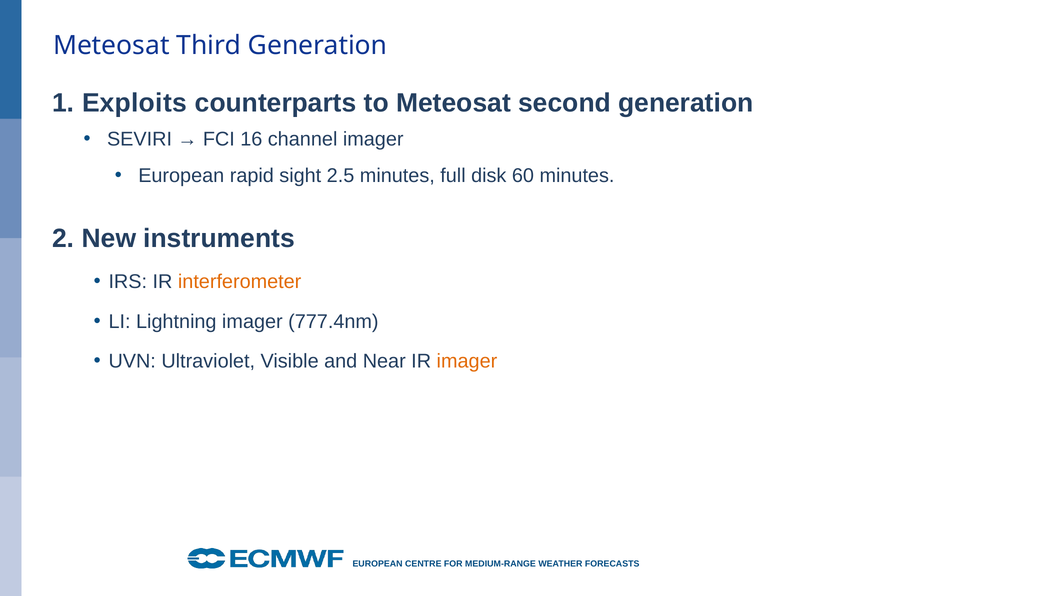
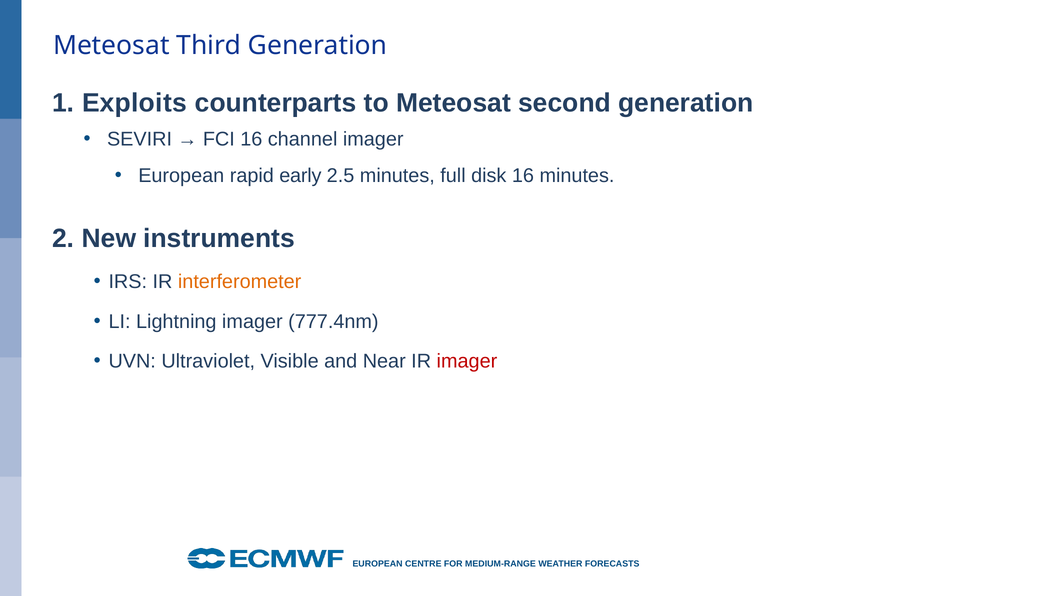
sight: sight -> early
disk 60: 60 -> 16
imager at (467, 361) colour: orange -> red
